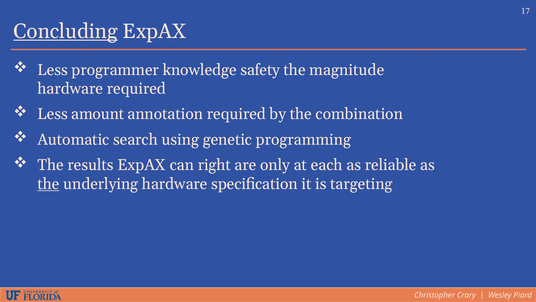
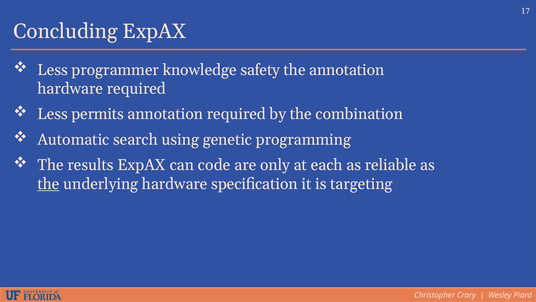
Concluding underline: present -> none
the magnitude: magnitude -> annotation
amount: amount -> permits
right: right -> code
